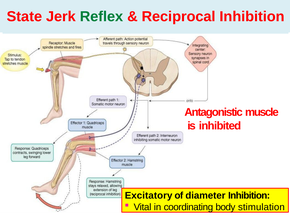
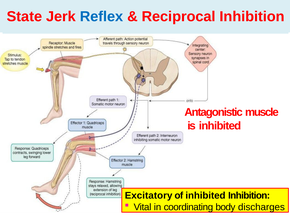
Reflex colour: green -> blue
of diameter: diameter -> inhibited
stimulation: stimulation -> discharges
